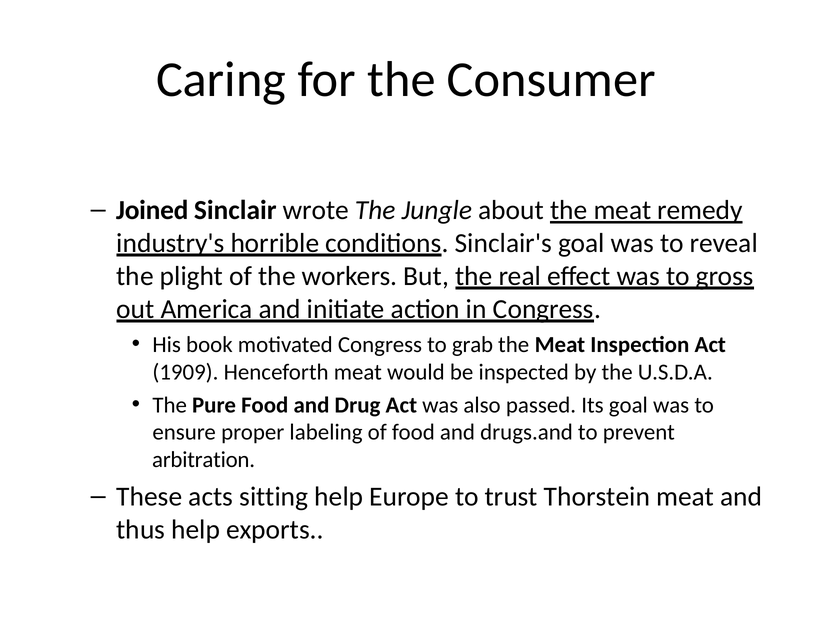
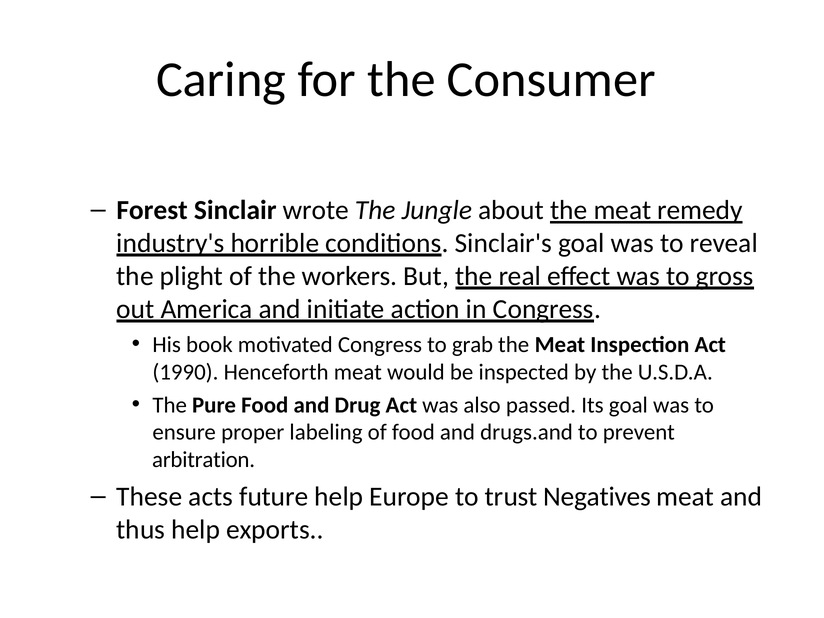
Joined: Joined -> Forest
1909: 1909 -> 1990
sitting: sitting -> future
Thorstein: Thorstein -> Negatives
